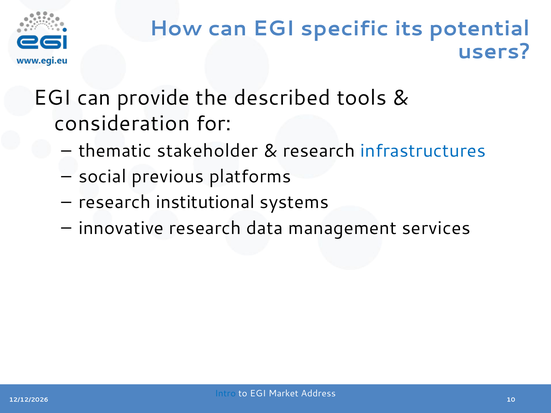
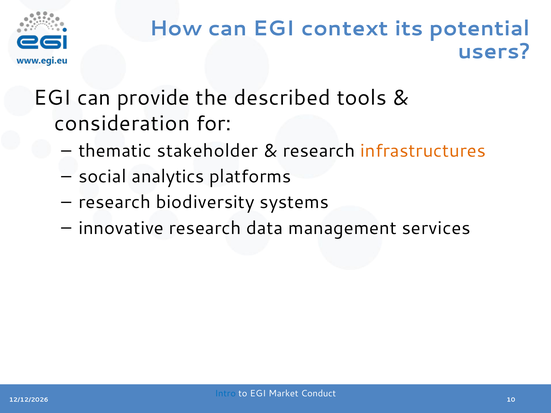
specific: specific -> context
infrastructures colour: blue -> orange
previous: previous -> analytics
institutional: institutional -> biodiversity
Address: Address -> Conduct
